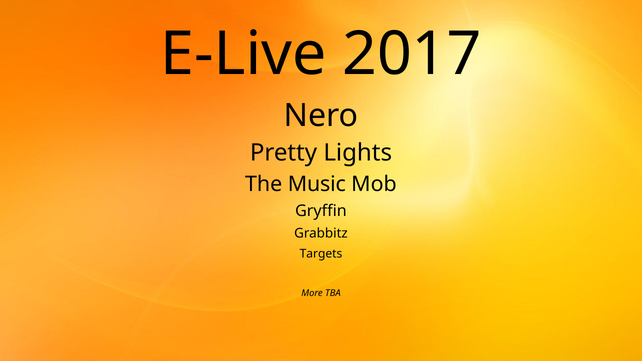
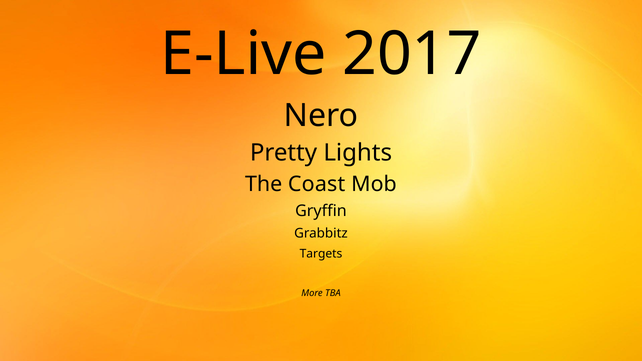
Music: Music -> Coast
